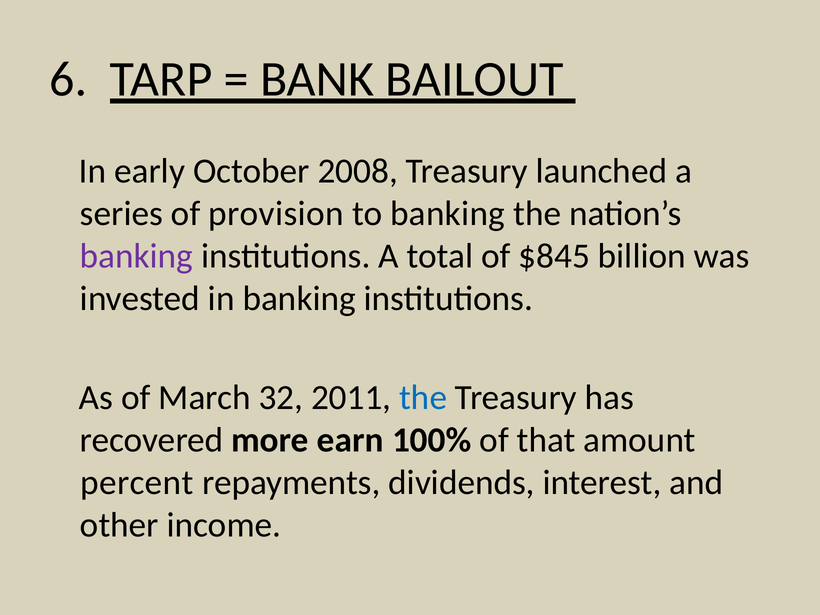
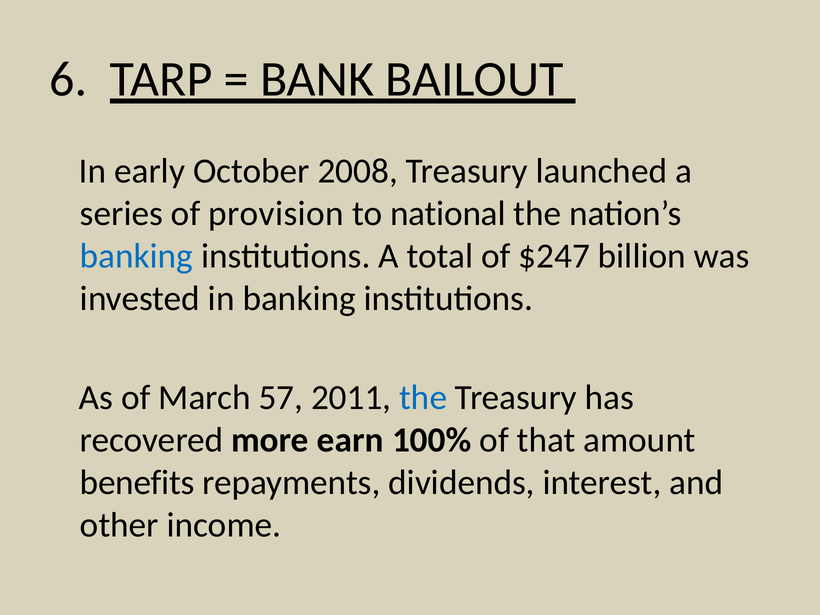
to banking: banking -> national
banking at (137, 256) colour: purple -> blue
$845: $845 -> $247
32: 32 -> 57
percent: percent -> benefits
